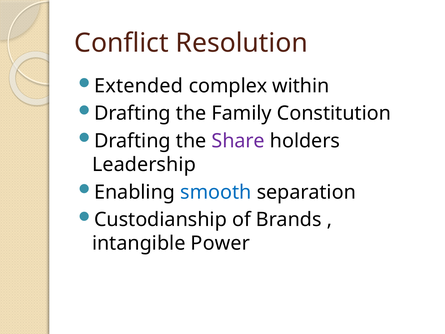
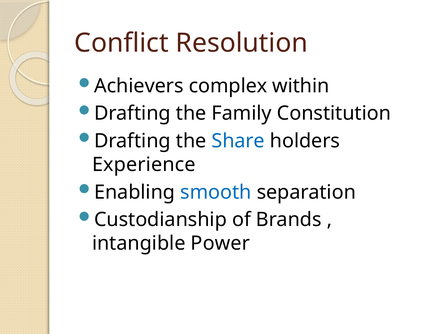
Extended: Extended -> Achievers
Share colour: purple -> blue
Leadership: Leadership -> Experience
